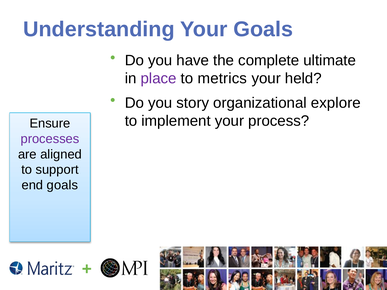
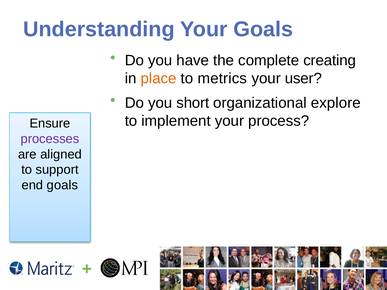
ultimate: ultimate -> creating
place colour: purple -> orange
held: held -> user
story: story -> short
